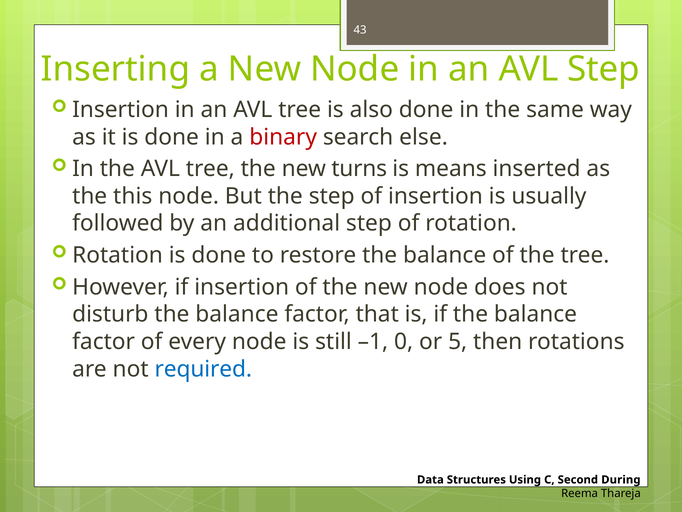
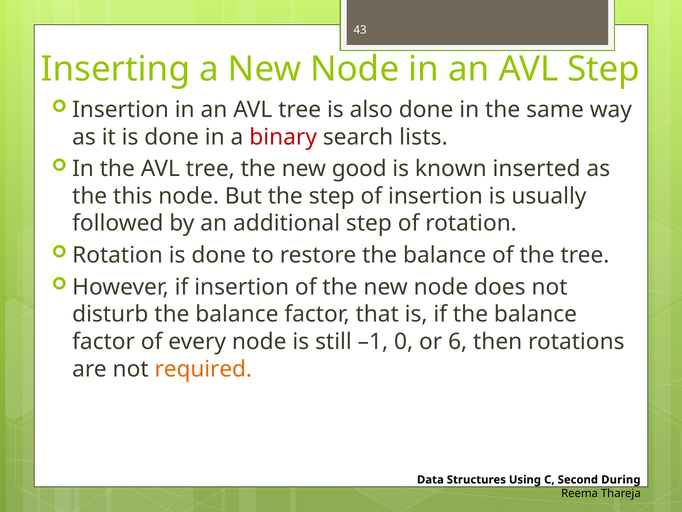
else: else -> lists
turns: turns -> good
means: means -> known
5: 5 -> 6
required colour: blue -> orange
